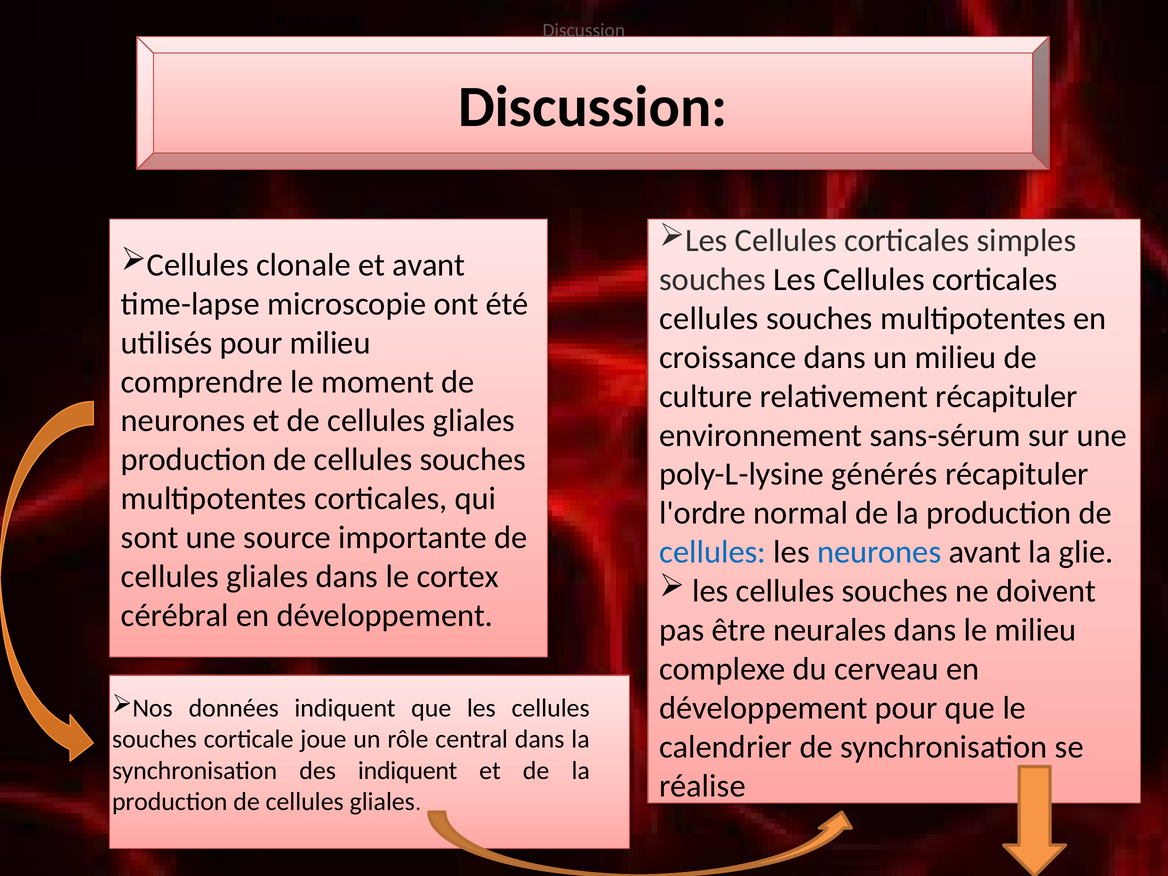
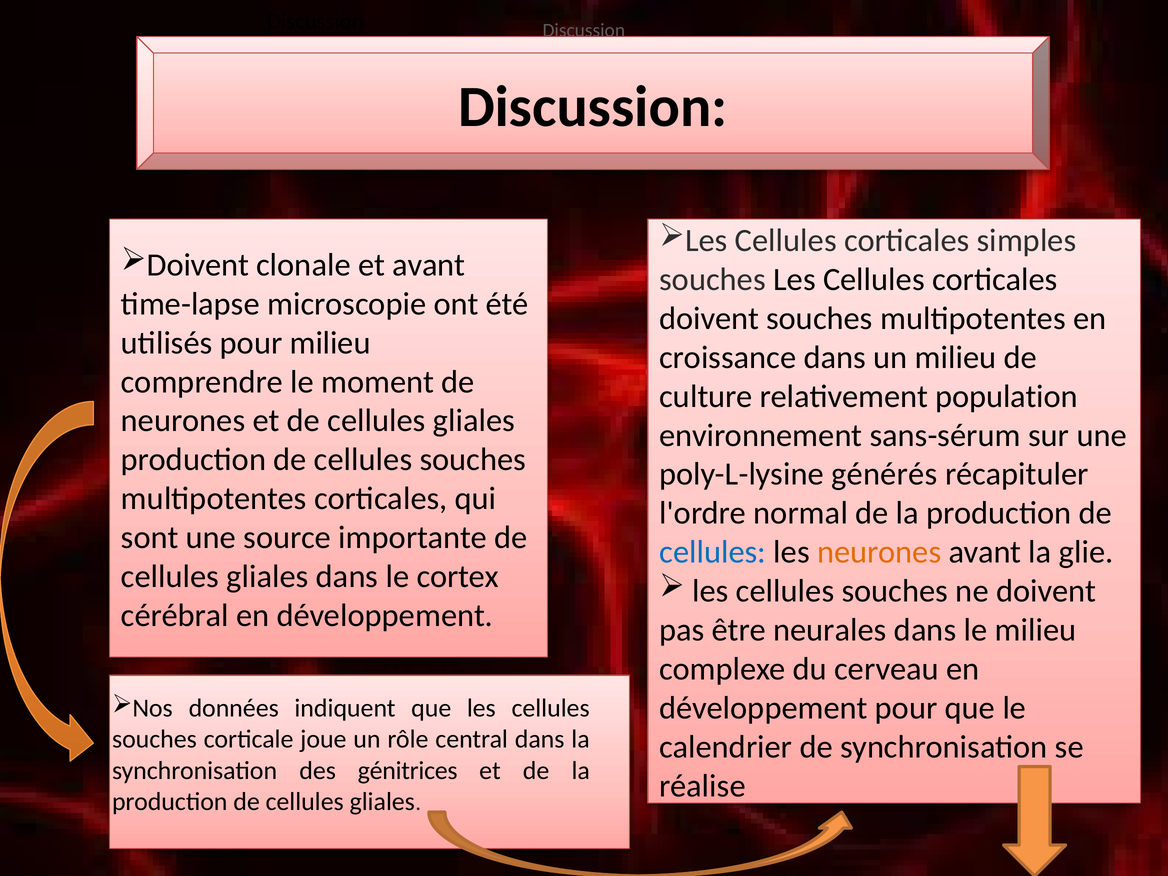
Cellules at (198, 265): Cellules -> Doivent
cellules at (709, 318): cellules -> doivent
relativement récapituler: récapituler -> population
neurones at (879, 552) colour: blue -> orange
des indiquent: indiquent -> génitrices
